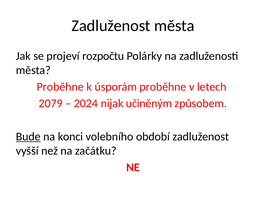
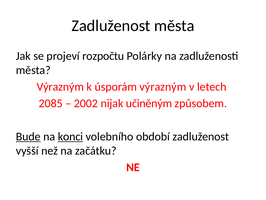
Proběhne at (60, 87): Proběhne -> Výrazným
úsporám proběhne: proběhne -> výrazným
2079: 2079 -> 2085
2024: 2024 -> 2002
konci underline: none -> present
